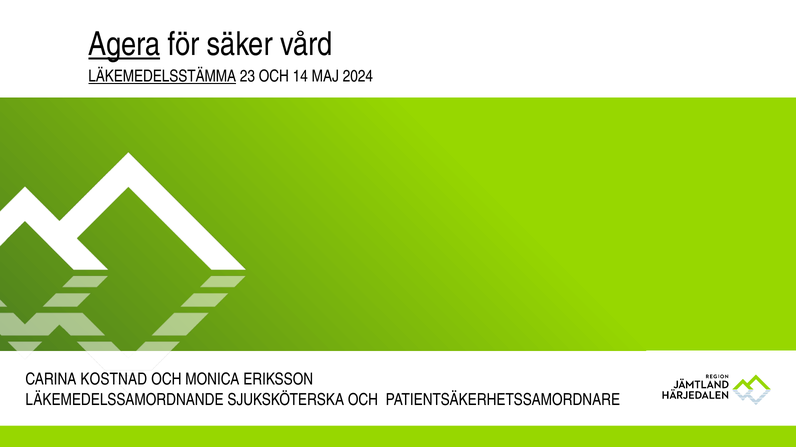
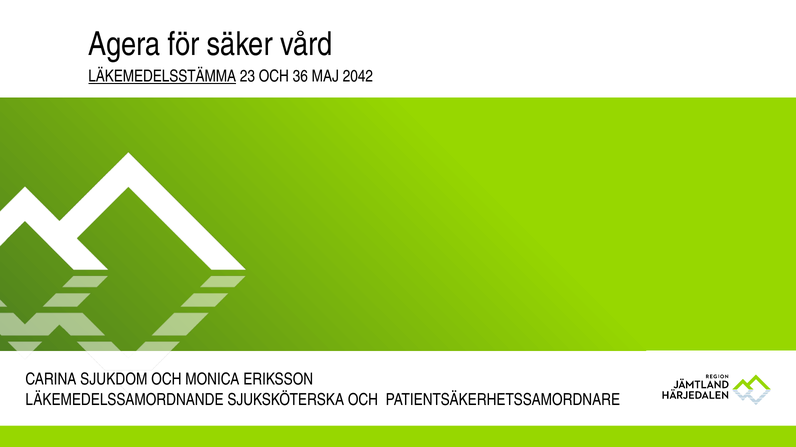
Agera underline: present -> none
14: 14 -> 36
2024: 2024 -> 2042
KOSTNAD: KOSTNAD -> SJUKDOM
